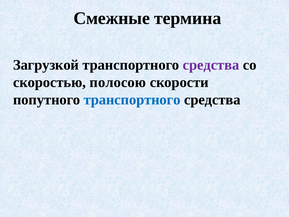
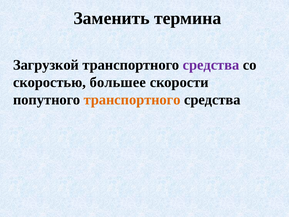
Смежные: Смежные -> Заменить
полосою: полосою -> большее
транспортного at (132, 100) colour: blue -> orange
